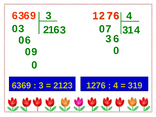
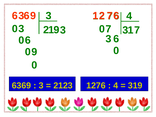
0 6: 6 -> 9
0 4: 4 -> 7
